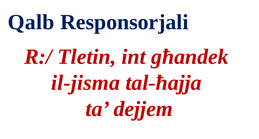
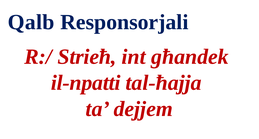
Tletin: Tletin -> Strieħ
il-jisma: il-jisma -> il-npatti
